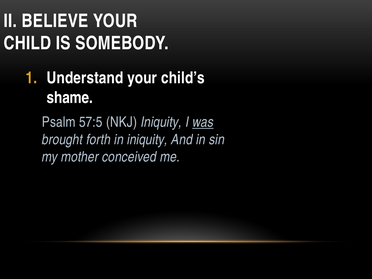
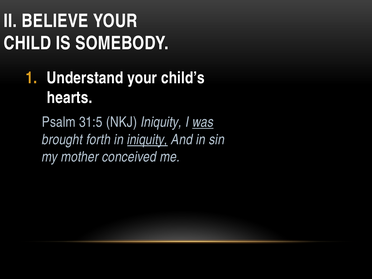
shame: shame -> hearts
57:5: 57:5 -> 31:5
iniquity at (147, 140) underline: none -> present
